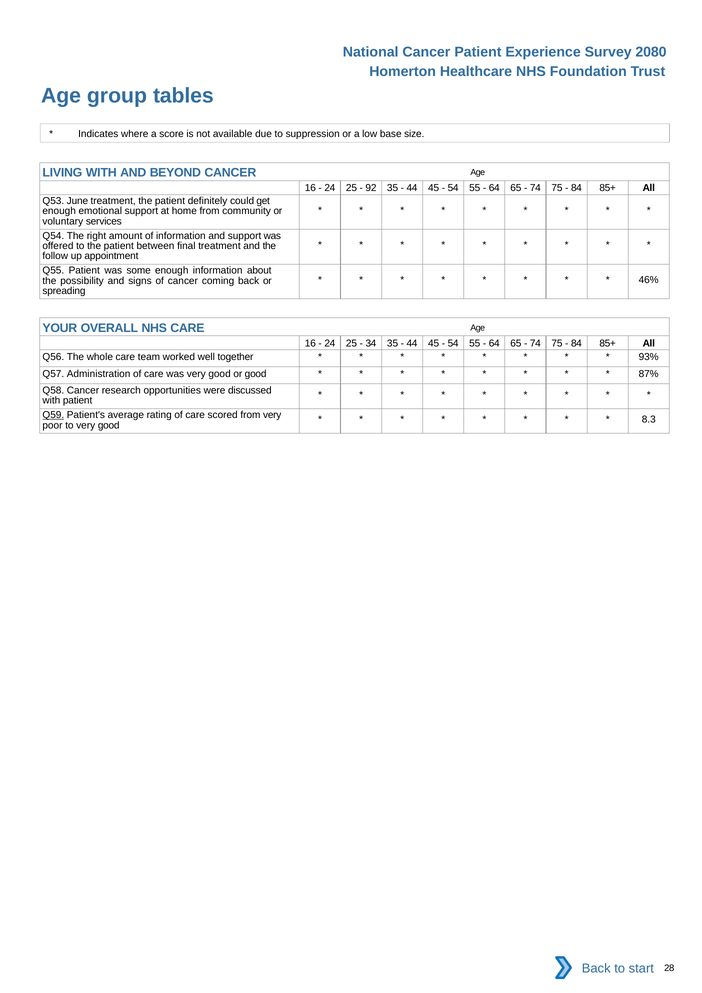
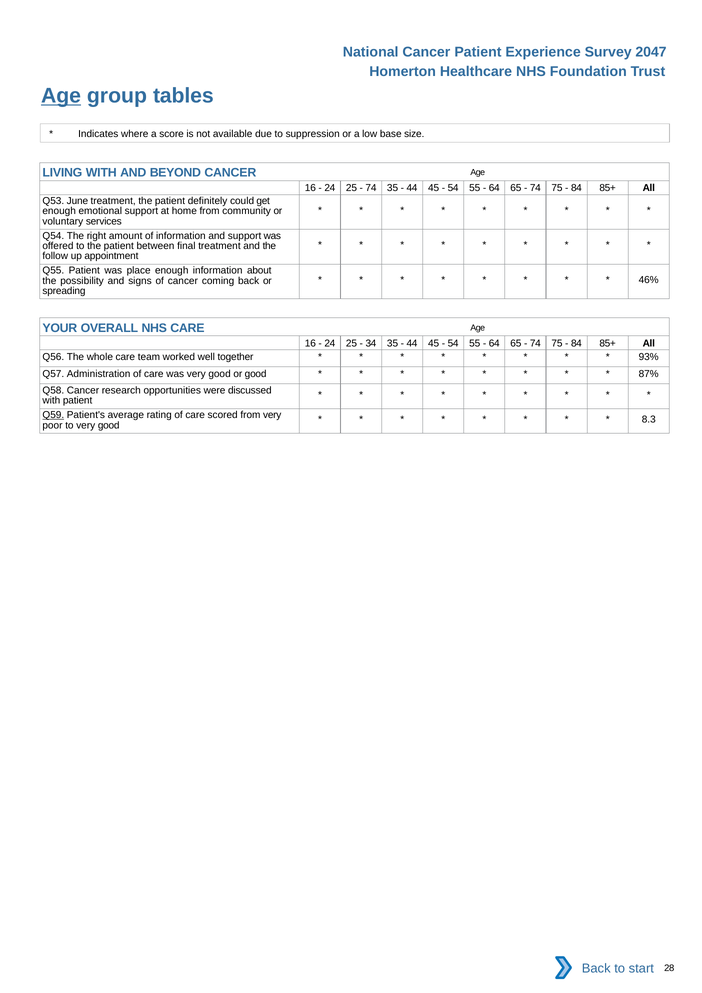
2080: 2080 -> 2047
Age at (61, 96) underline: none -> present
92 at (371, 188): 92 -> 74
some: some -> place
